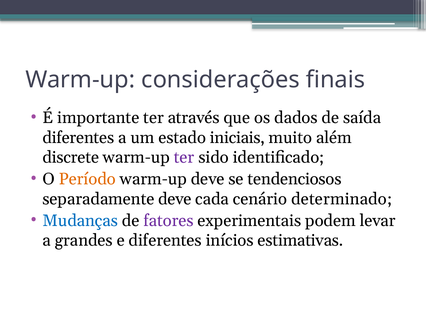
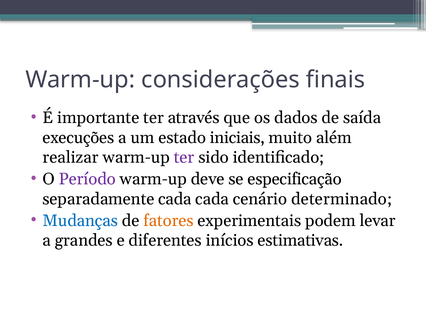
diferentes at (78, 138): diferentes -> execuções
discrete: discrete -> realizar
Período colour: orange -> purple
tendenciosos: tendenciosos -> especificação
separadamente deve: deve -> cada
fatores colour: purple -> orange
